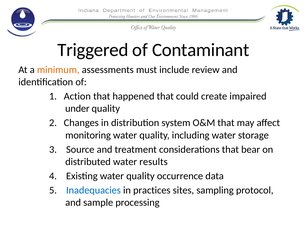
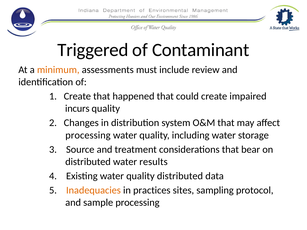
1 Action: Action -> Create
under: under -> incurs
monitoring at (88, 135): monitoring -> processing
quality occurrence: occurrence -> distributed
Inadequacies colour: blue -> orange
